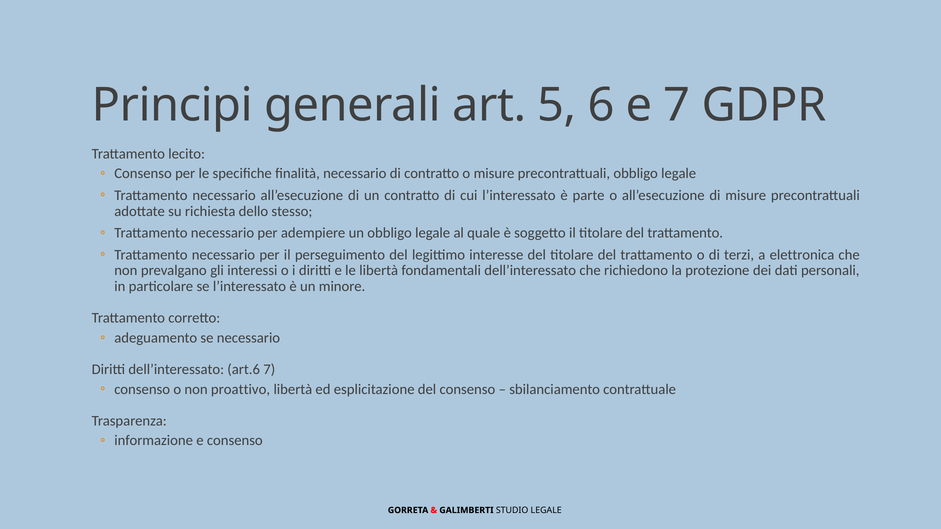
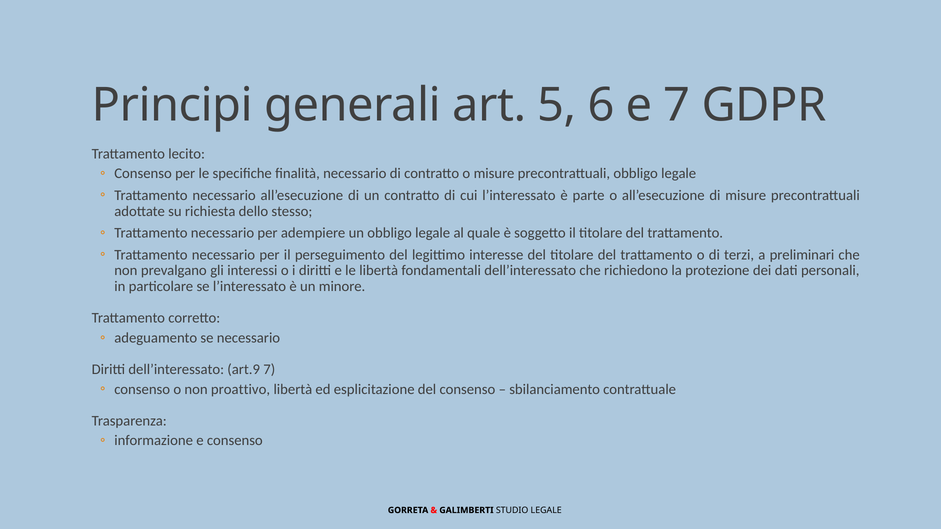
elettronica: elettronica -> preliminari
art.6: art.6 -> art.9
